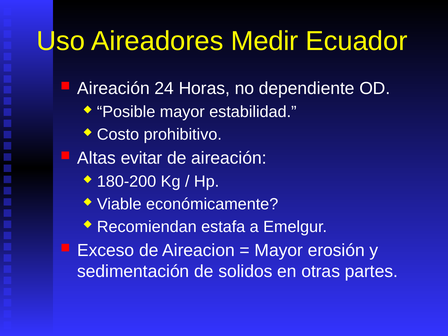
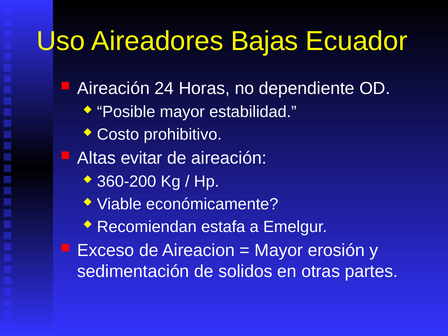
Medir: Medir -> Bajas
180-200: 180-200 -> 360-200
